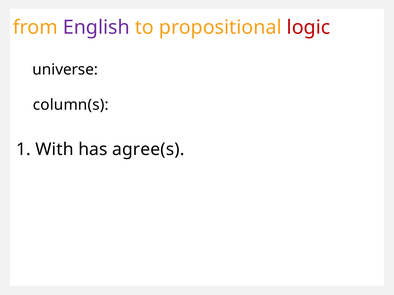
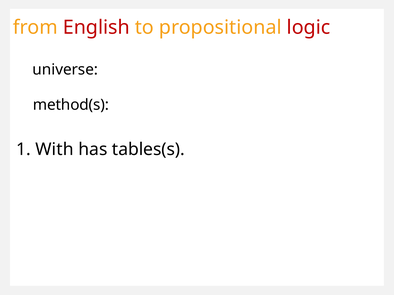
English colour: purple -> red
column(s: column(s -> method(s
agree(s: agree(s -> tables(s
